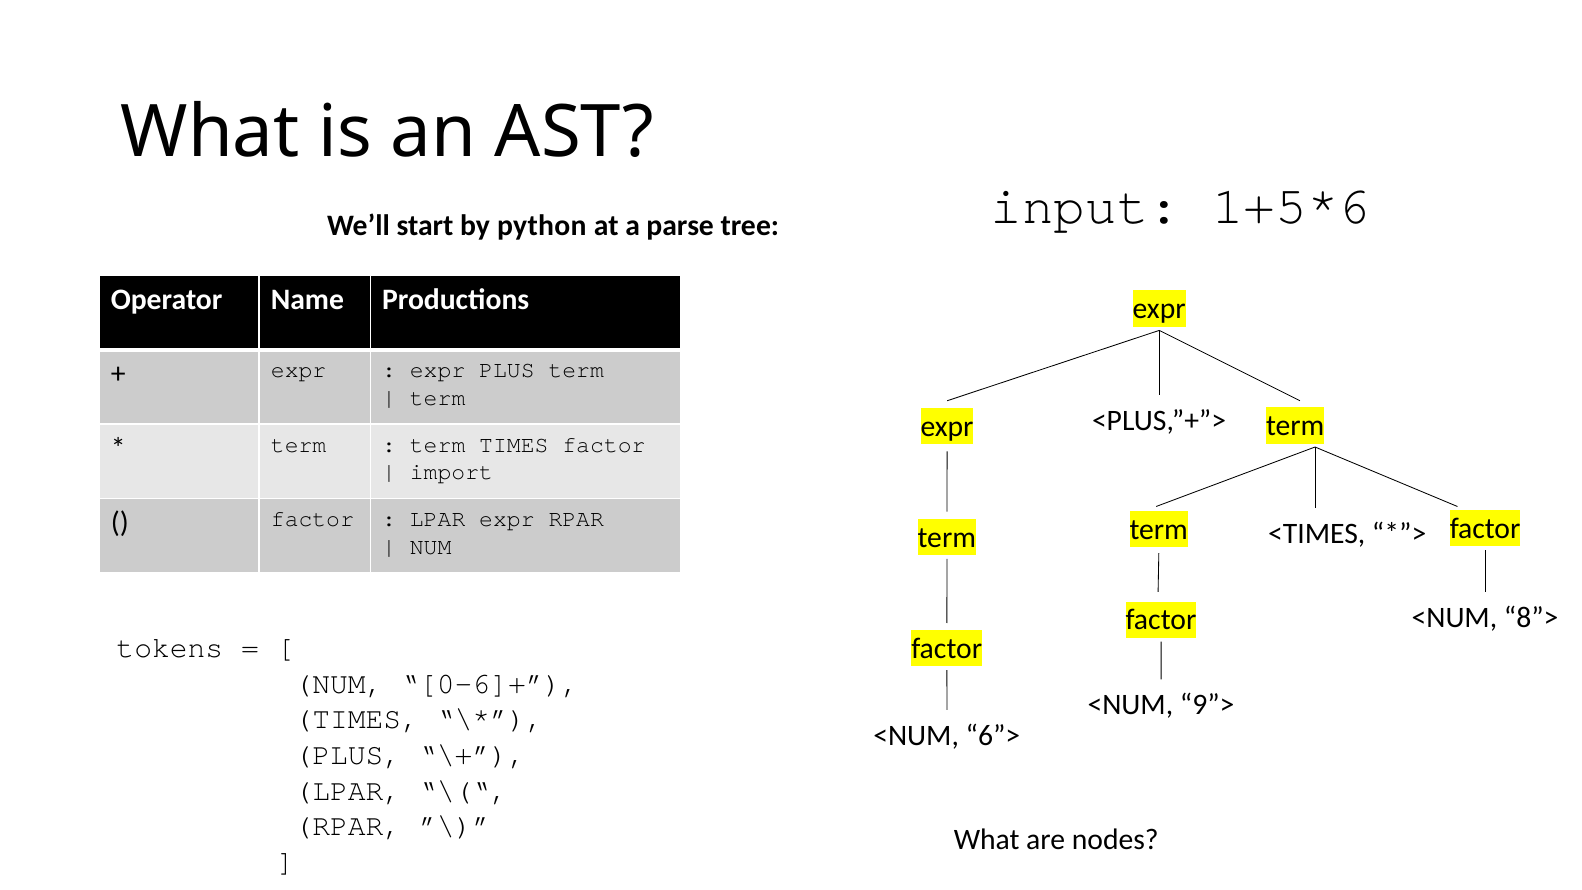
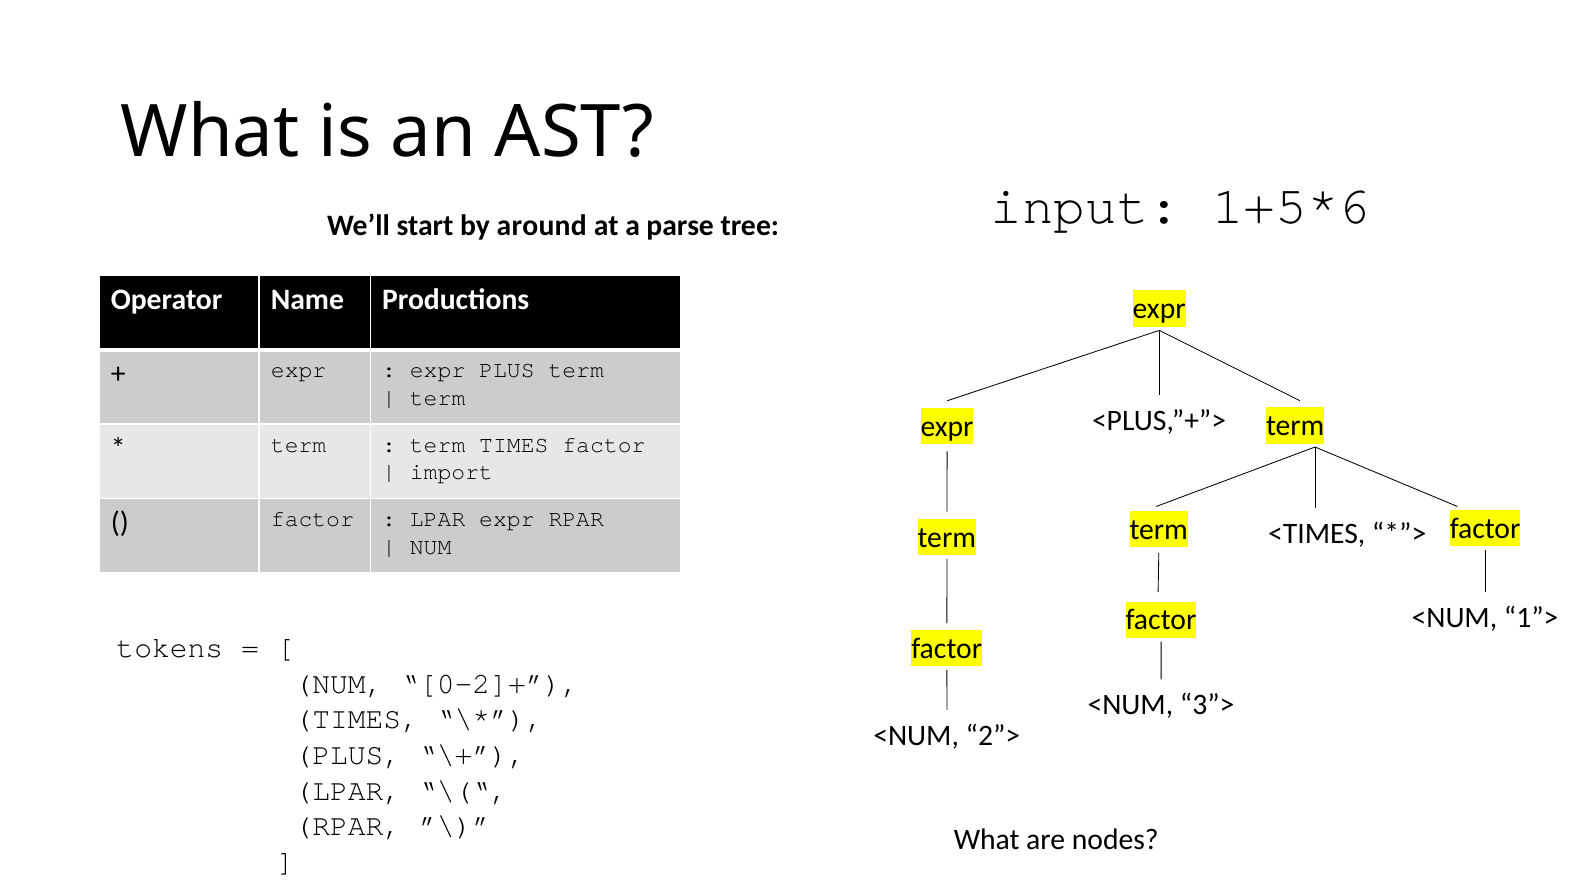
python: python -> around
8”>: 8”> -> 1”>
0-6]+: 0-6]+ -> 0-2]+
9”>: 9”> -> 3”>
6”>: 6”> -> 2”>
